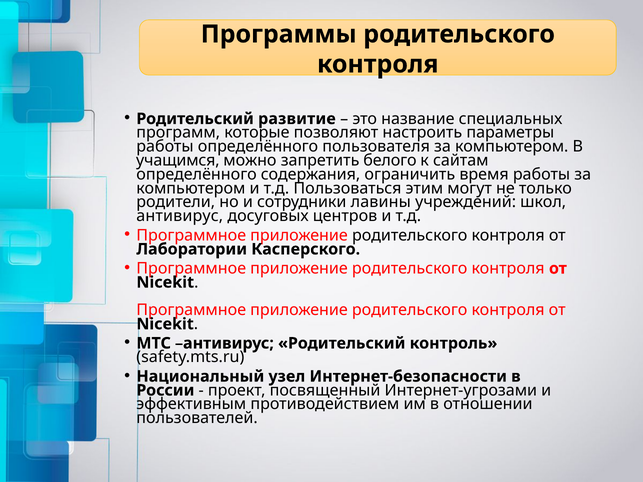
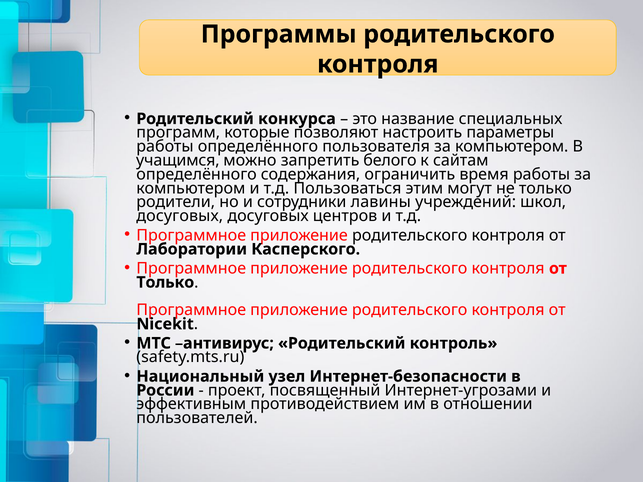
развитие: развитие -> конкурса
антивирус at (180, 216): антивирус -> досуговых
Nicekit at (165, 282): Nicekit -> Только
